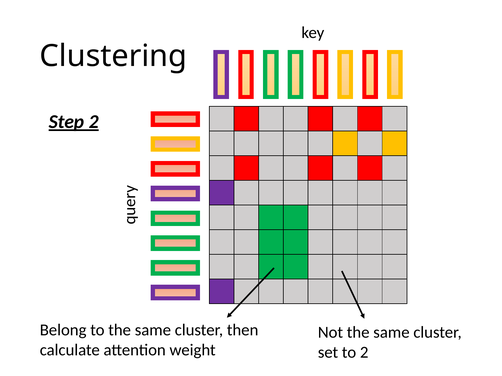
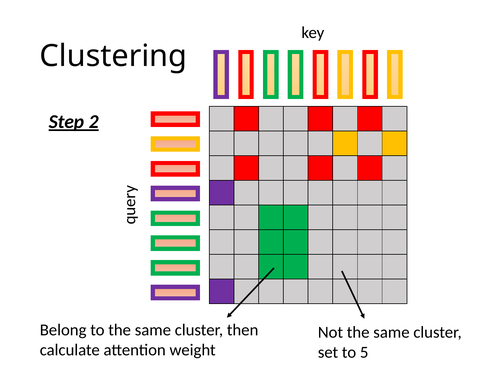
to 2: 2 -> 5
